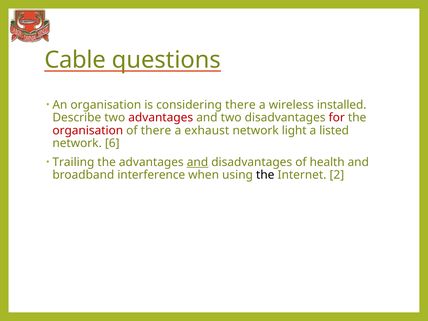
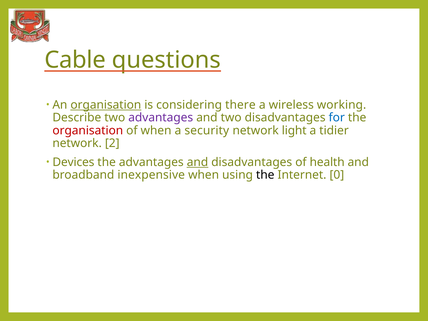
organisation at (106, 105) underline: none -> present
installed: installed -> working
advantages at (161, 118) colour: red -> purple
for colour: red -> blue
of there: there -> when
exhaust: exhaust -> security
listed: listed -> tidier
6: 6 -> 2
Trailing: Trailing -> Devices
interference: interference -> inexpensive
2: 2 -> 0
